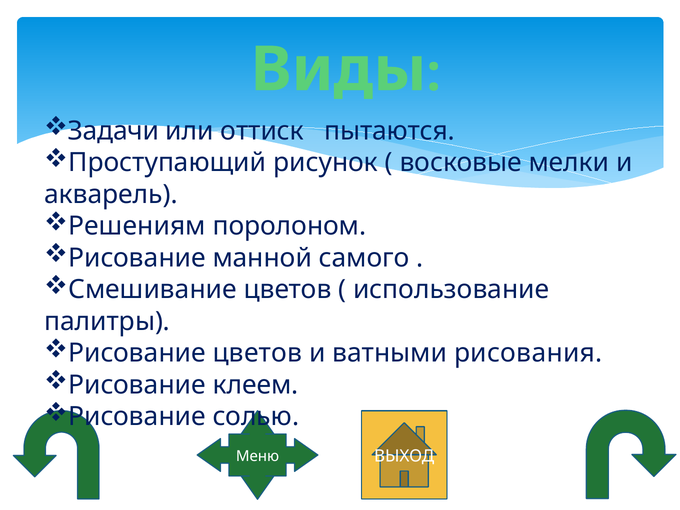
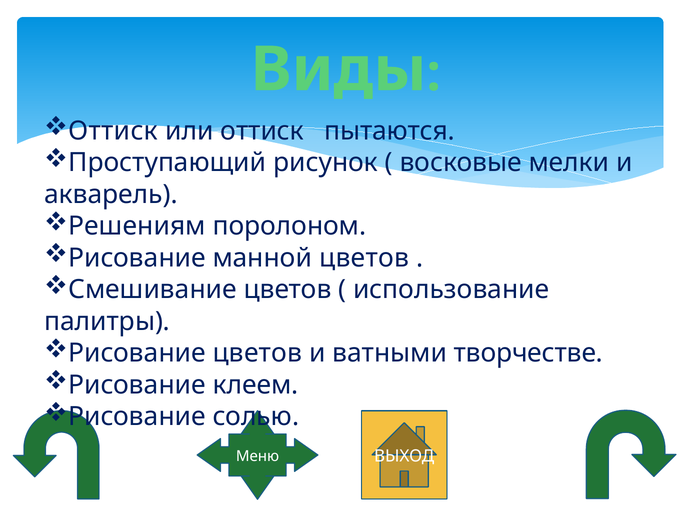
Задачи at (114, 131): Задачи -> Оттиск
манной самого: самого -> цветов
рисования: рисования -> творчестве
